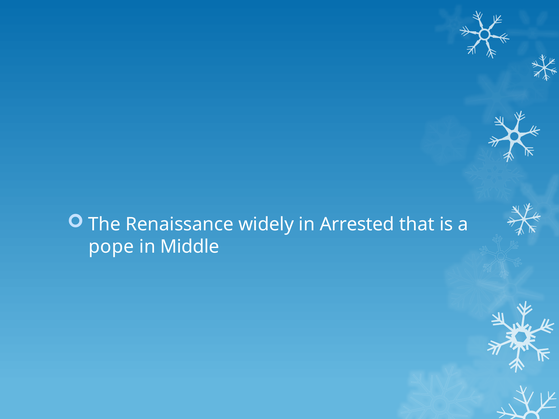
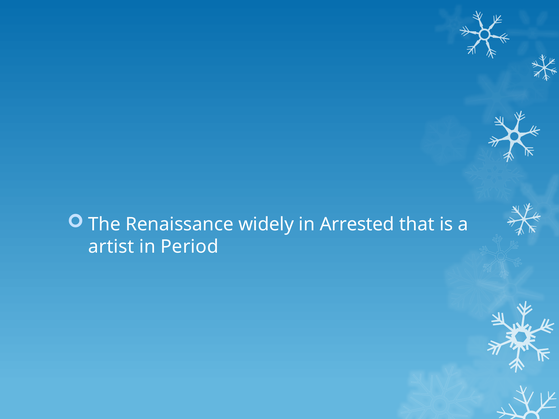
pope: pope -> artist
Middle: Middle -> Period
